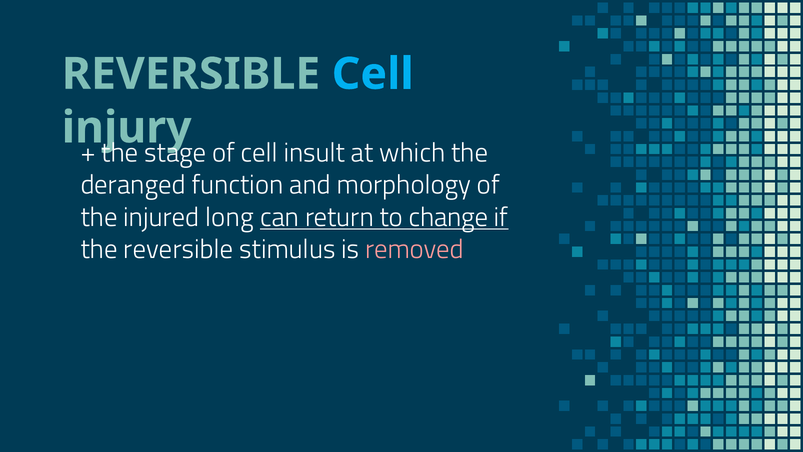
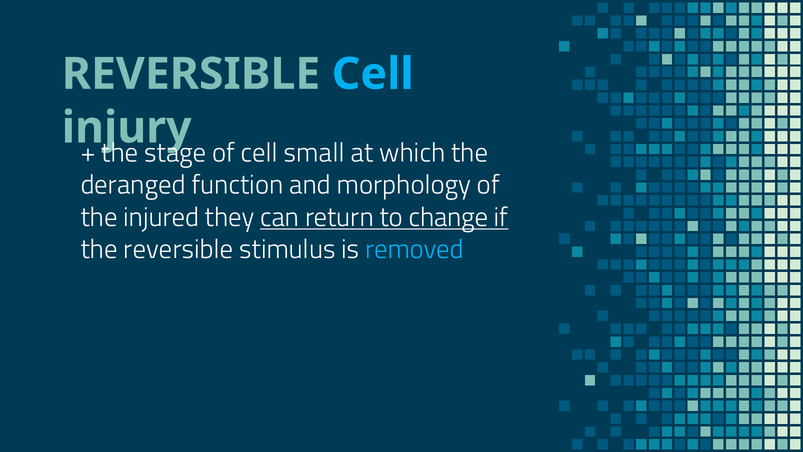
insult: insult -> small
long: long -> they
removed colour: pink -> light blue
